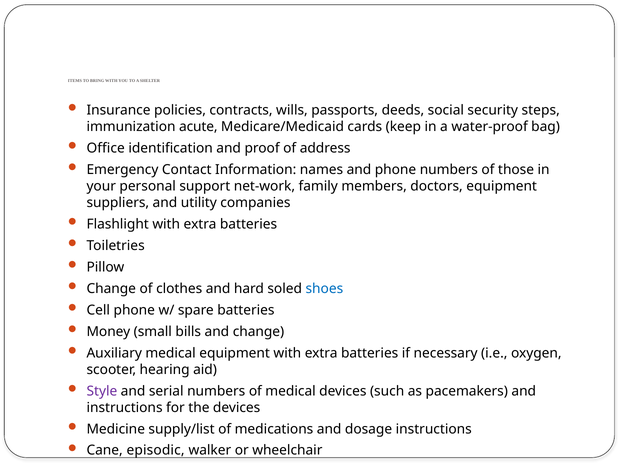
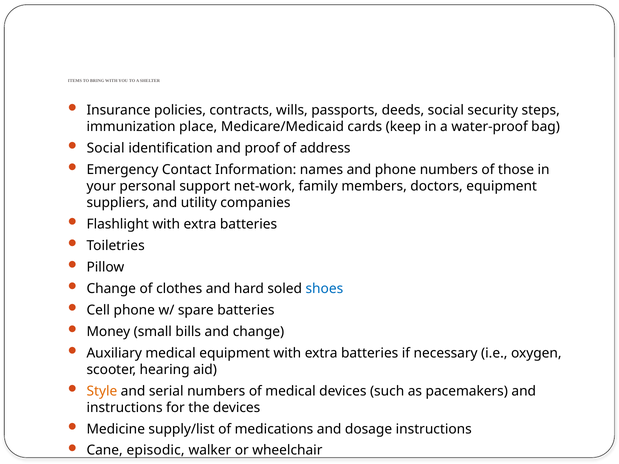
acute: acute -> place
Office at (106, 148): Office -> Social
Style colour: purple -> orange
